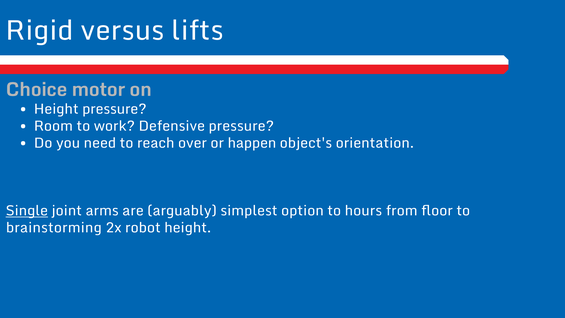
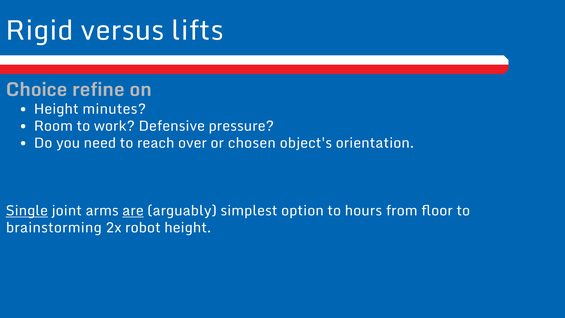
motor: motor -> refine
Height pressure: pressure -> minutes
happen: happen -> chosen
are underline: none -> present
